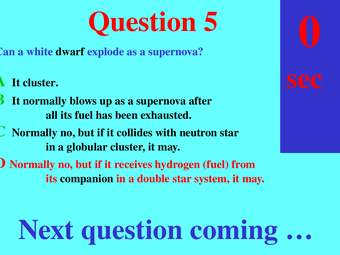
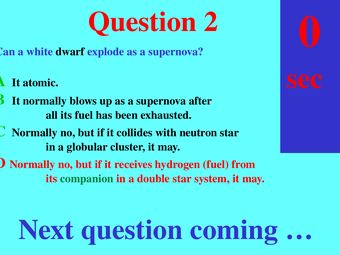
Question 5: 5 -> 2
It cluster: cluster -> atomic
companion colour: black -> green
